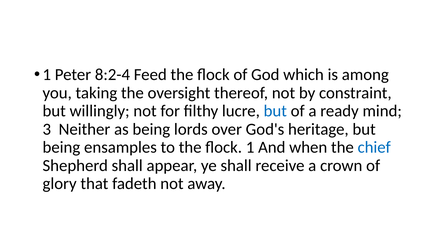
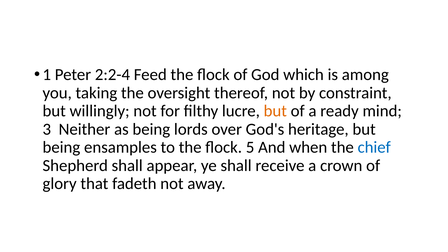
8:2-4: 8:2-4 -> 2:2-4
but at (275, 111) colour: blue -> orange
flock 1: 1 -> 5
